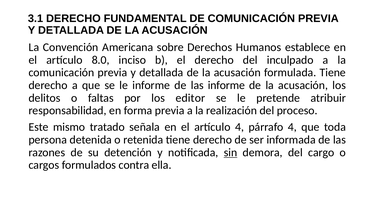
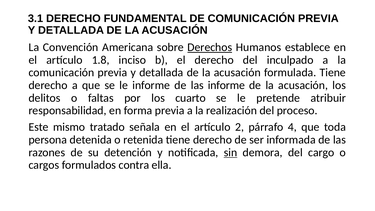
Derechos underline: none -> present
8.0: 8.0 -> 1.8
editor: editor -> cuarto
artículo 4: 4 -> 2
